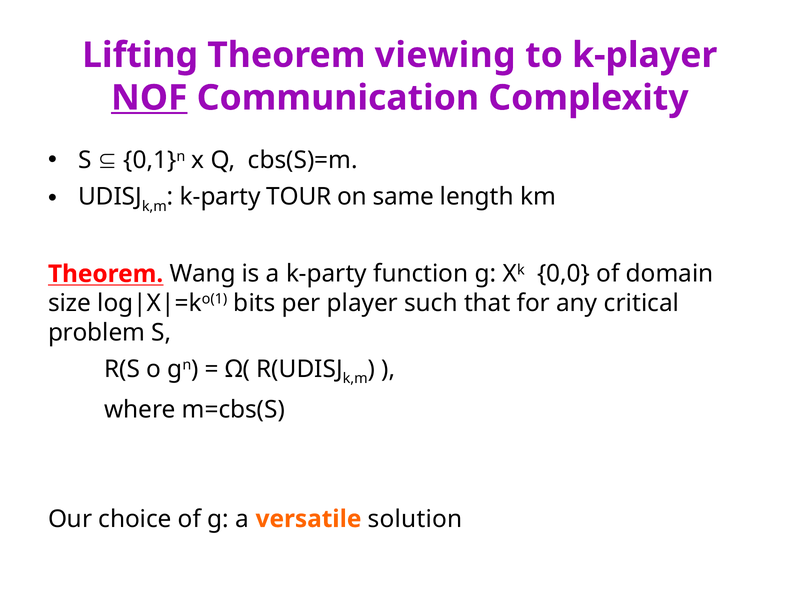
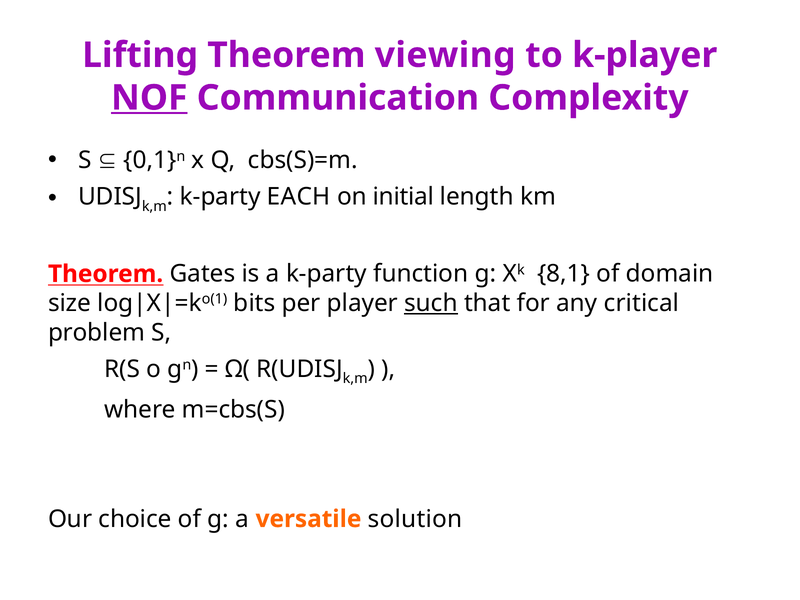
TOUR: TOUR -> EACH
same: same -> initial
Wang: Wang -> Gates
0,0: 0,0 -> 8,1
such underline: none -> present
